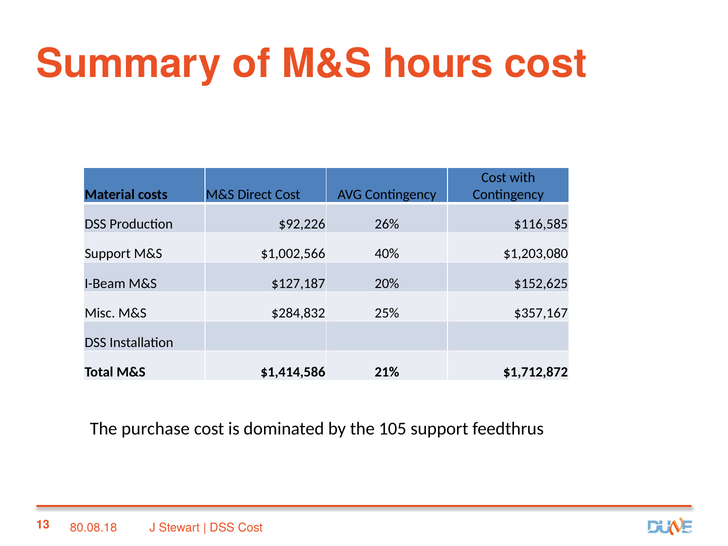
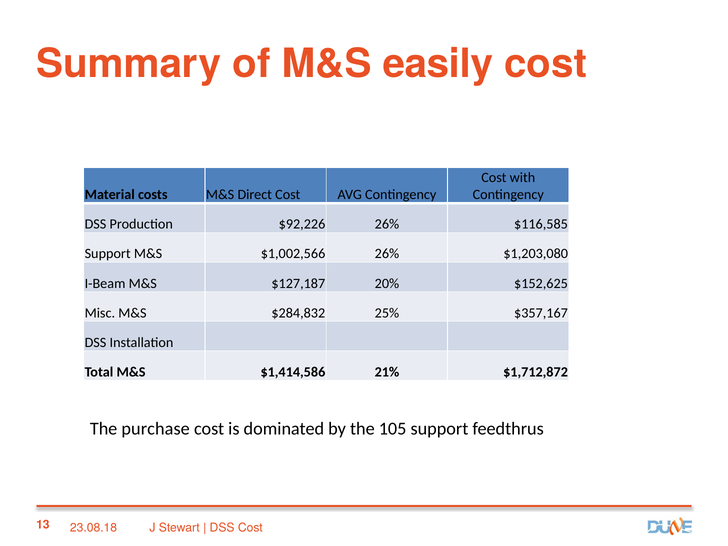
hours: hours -> easily
$1,002,566 40%: 40% -> 26%
80.08.18: 80.08.18 -> 23.08.18
